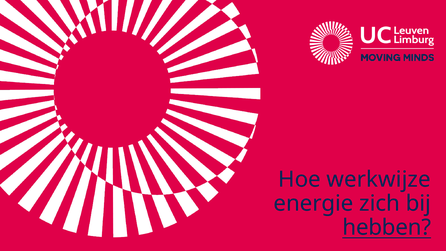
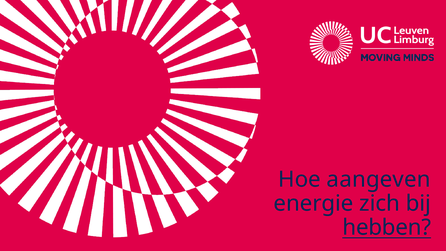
werkwijze: werkwijze -> aangeven
